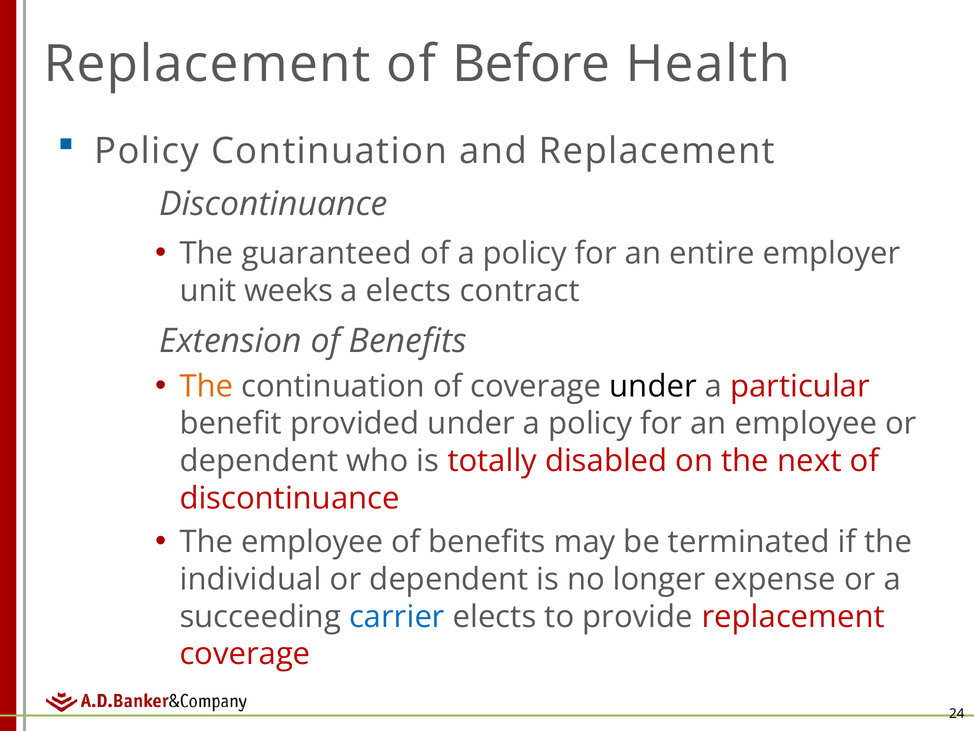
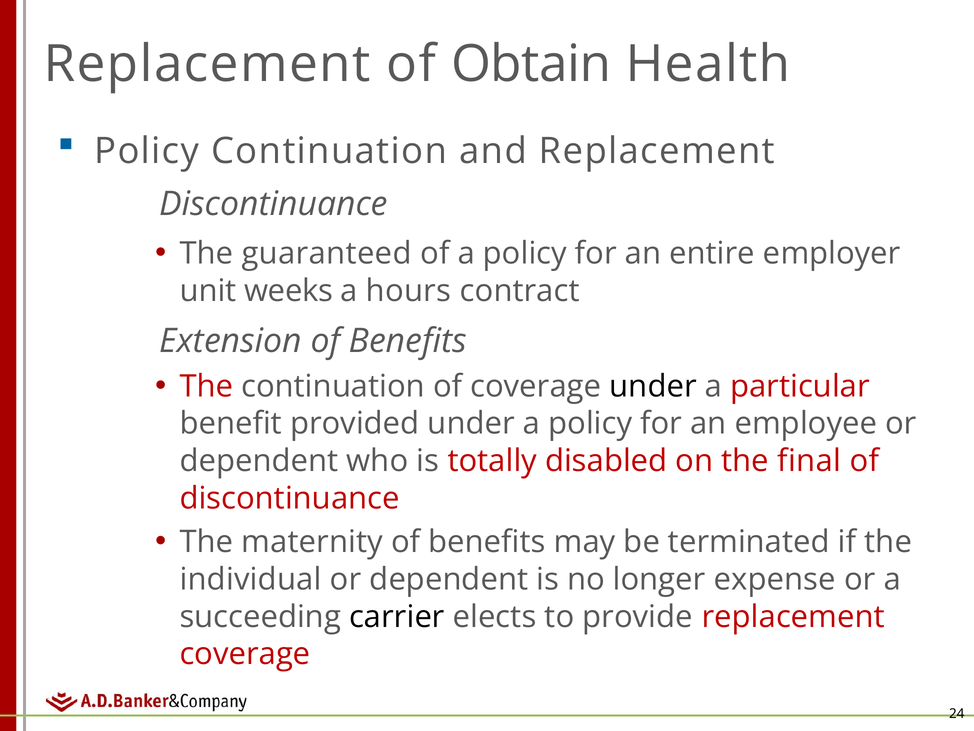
Before: Before -> Obtain
a elects: elects -> hours
The at (206, 386) colour: orange -> red
next: next -> final
The employee: employee -> maternity
carrier colour: blue -> black
